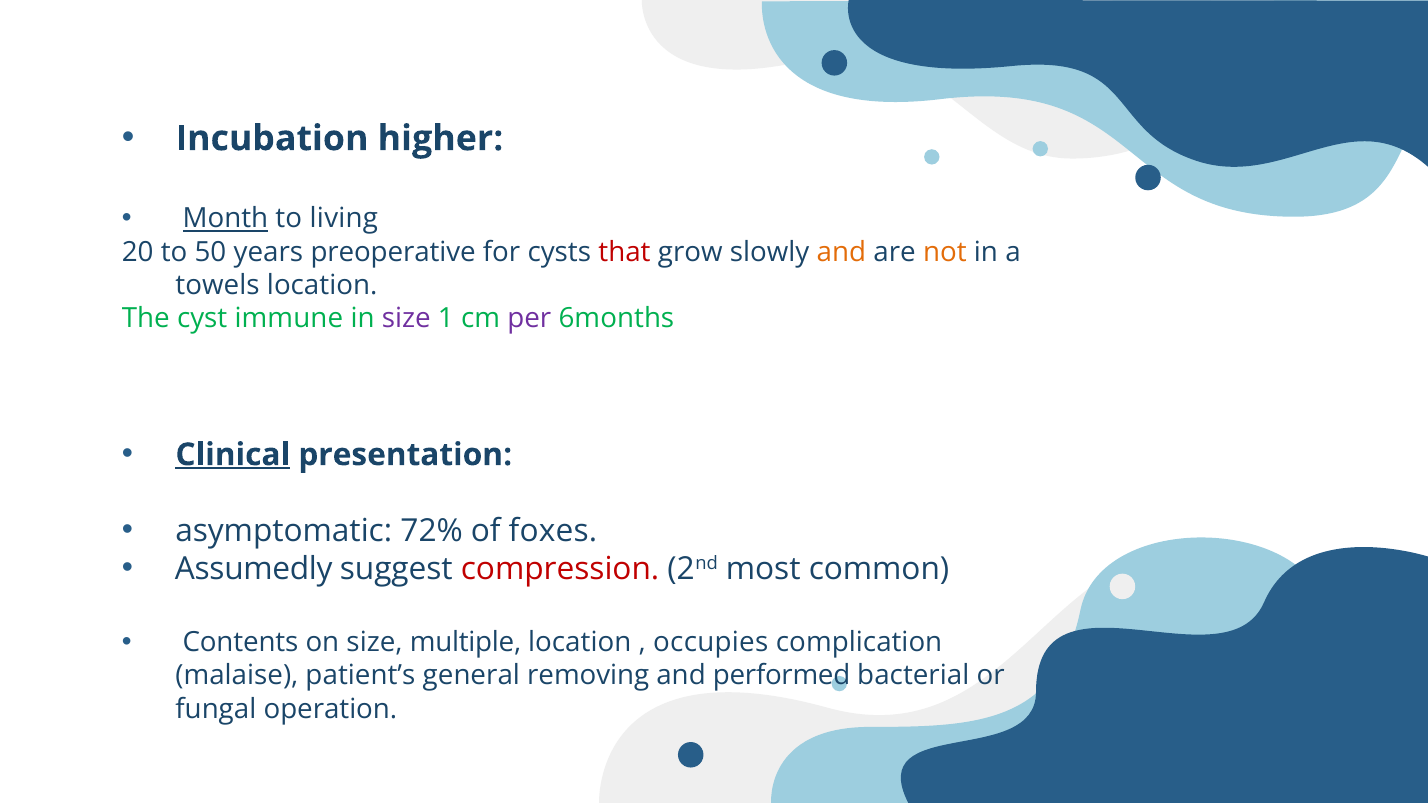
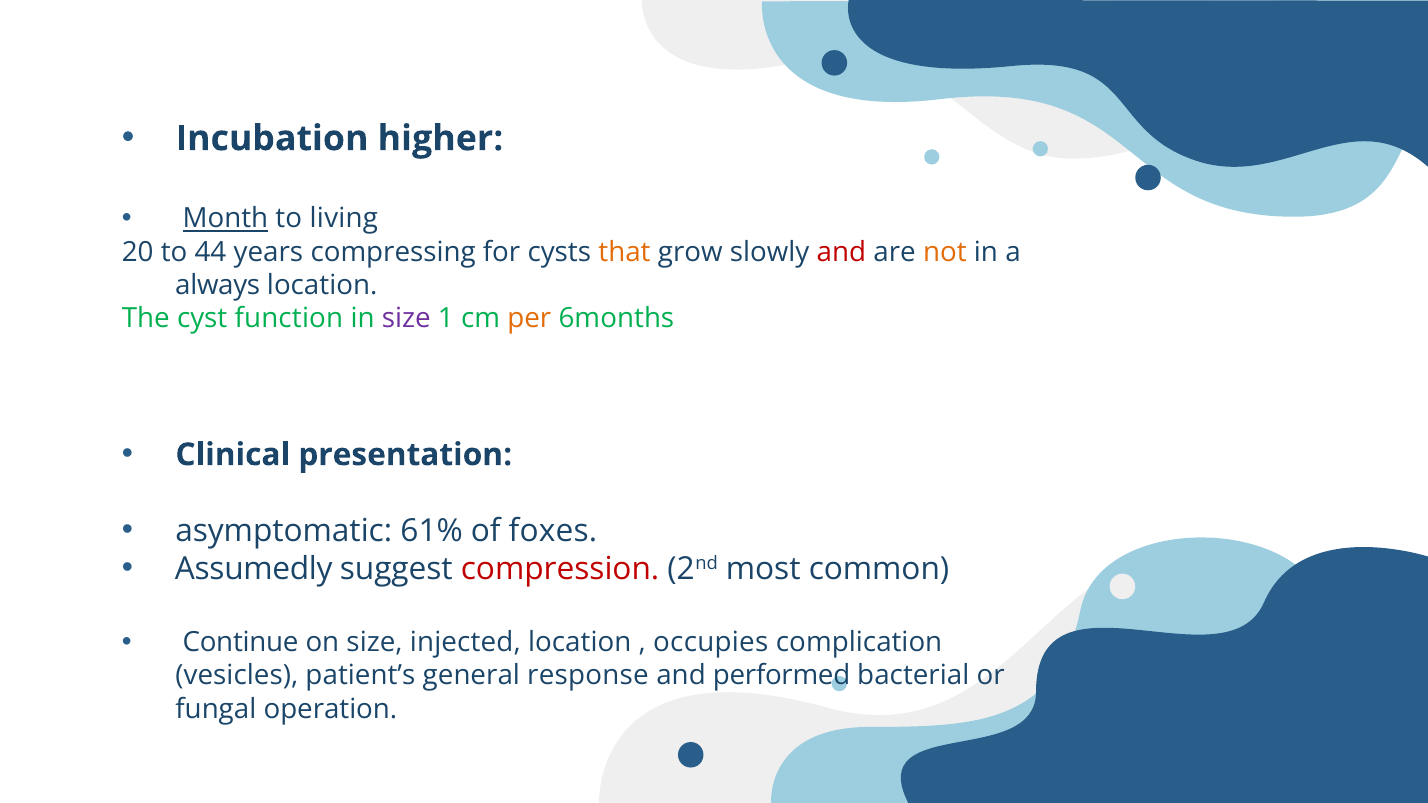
50: 50 -> 44
preoperative: preoperative -> compressing
that colour: red -> orange
and at (841, 252) colour: orange -> red
towels: towels -> always
immune: immune -> function
per colour: purple -> orange
Clinical underline: present -> none
72%: 72% -> 61%
Contents: Contents -> Continue
multiple: multiple -> injected
malaise: malaise -> vesicles
removing: removing -> response
